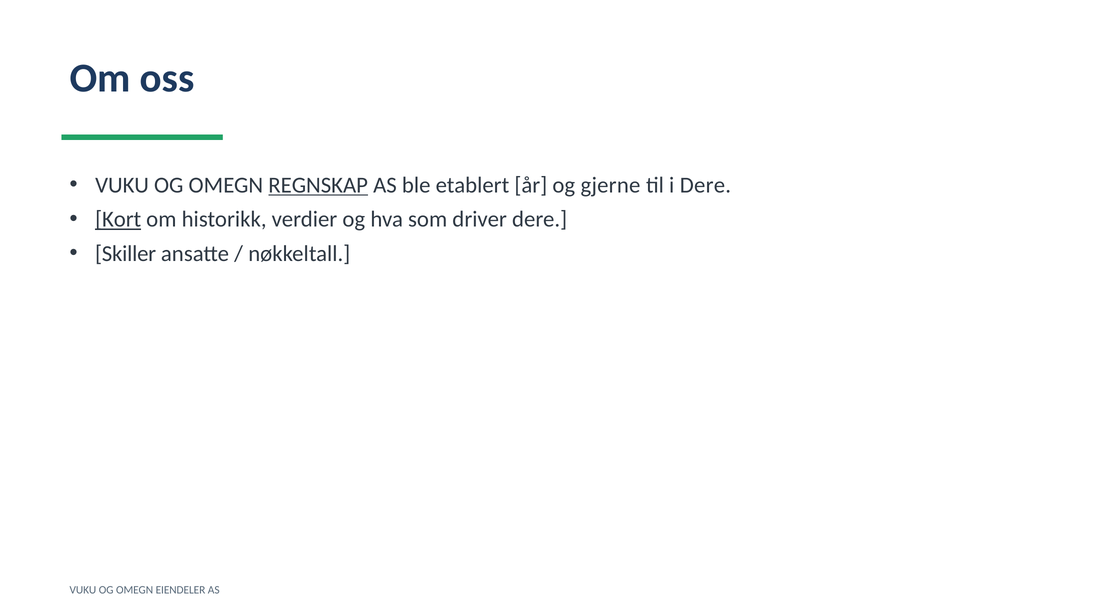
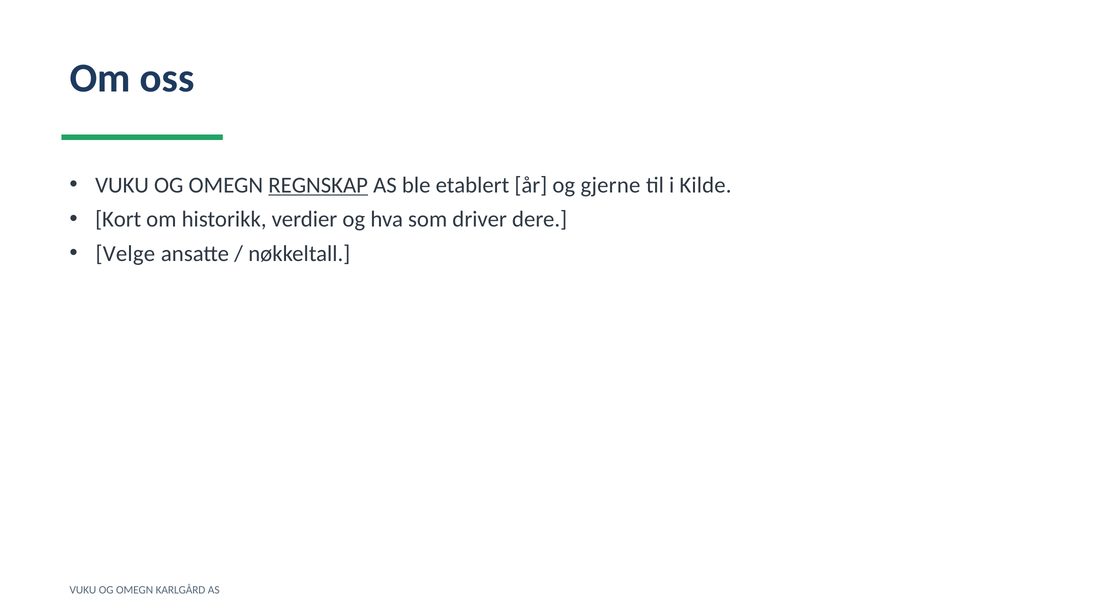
i Dere: Dere -> Kilde
Kort underline: present -> none
Skiller: Skiller -> Velge
EIENDELER: EIENDELER -> KARLGÅRD
